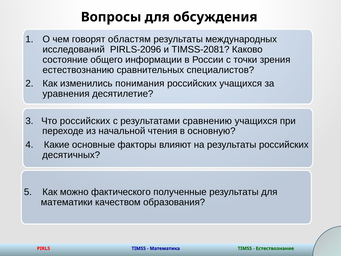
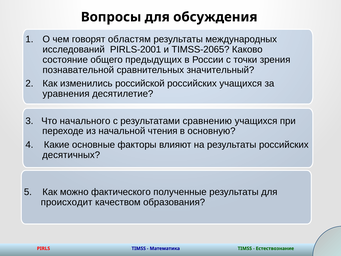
PIRLS-2096: PIRLS-2096 -> PIRLS-2001
TIMSS-2081: TIMSS-2081 -> TIMSS-2065
информации: информации -> предыдущих
естествознанию: естествознанию -> познавательной
специалистов: специалистов -> значительный
понимания: понимания -> российской
Что российских: российских -> начального
математики: математики -> происходит
